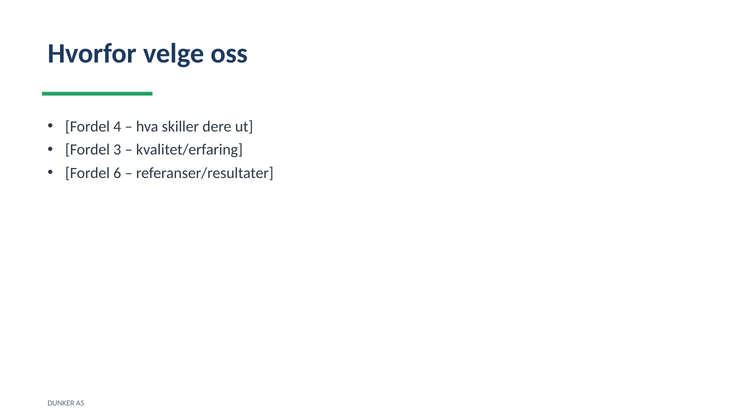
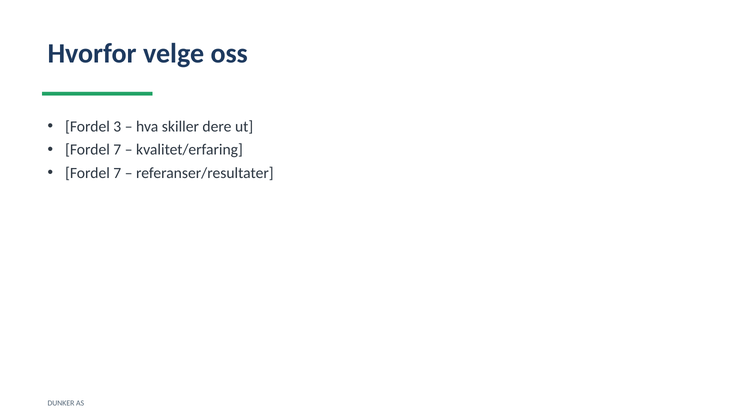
4: 4 -> 3
3 at (117, 150): 3 -> 7
6 at (117, 173): 6 -> 7
